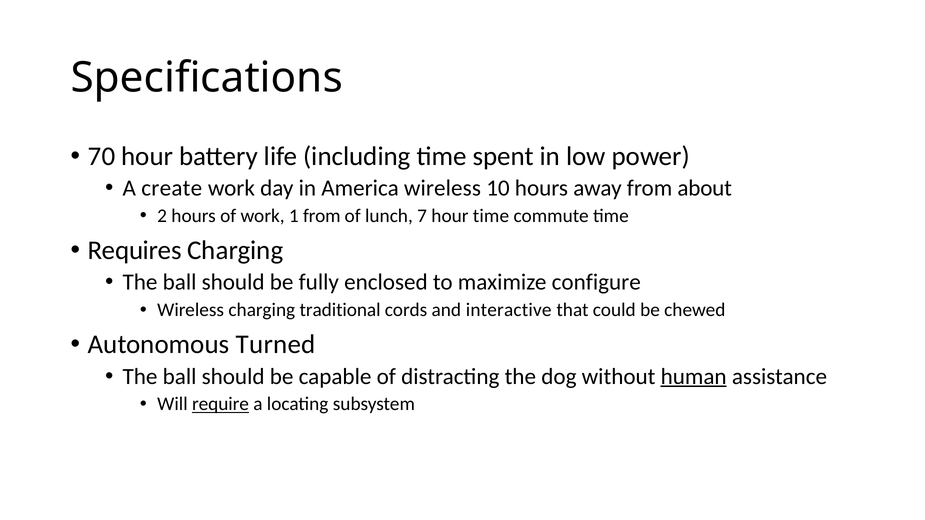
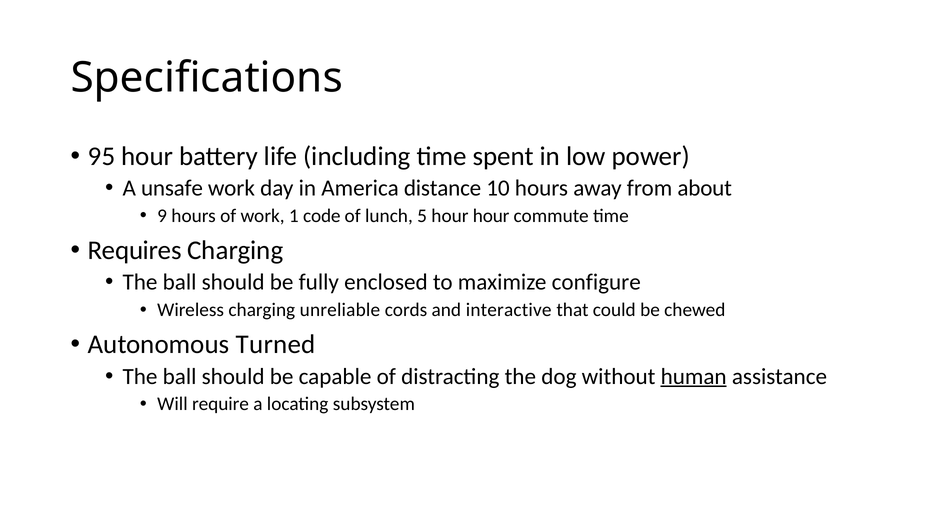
70: 70 -> 95
create: create -> unsafe
America wireless: wireless -> distance
2: 2 -> 9
1 from: from -> code
7: 7 -> 5
hour time: time -> hour
traditional: traditional -> unreliable
require underline: present -> none
